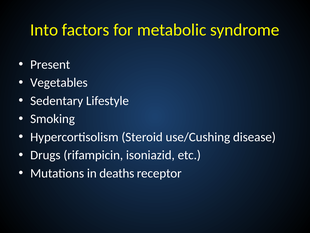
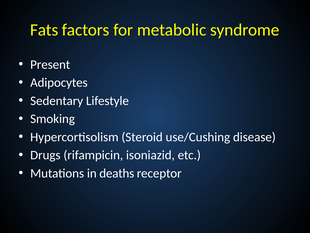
Into: Into -> Fats
Vegetables: Vegetables -> Adipocytes
